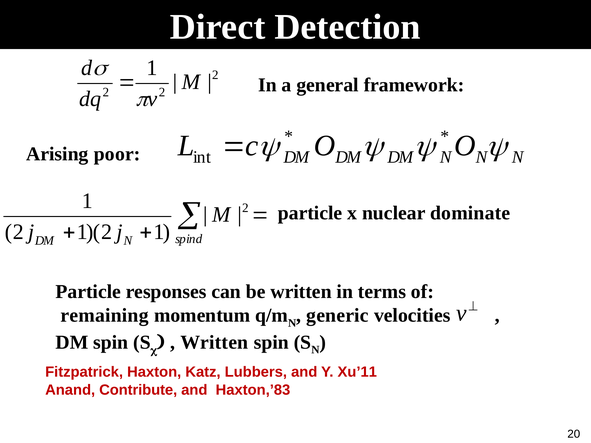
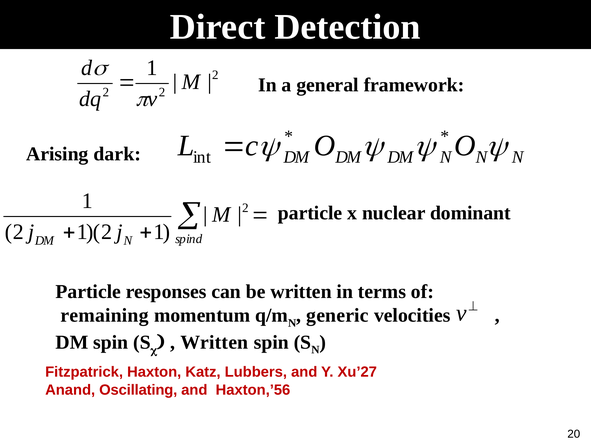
poor: poor -> dark
dominate: dominate -> dominant
Xu’11: Xu’11 -> Xu’27
Contribute: Contribute -> Oscillating
Haxton,’83: Haxton,’83 -> Haxton,’56
